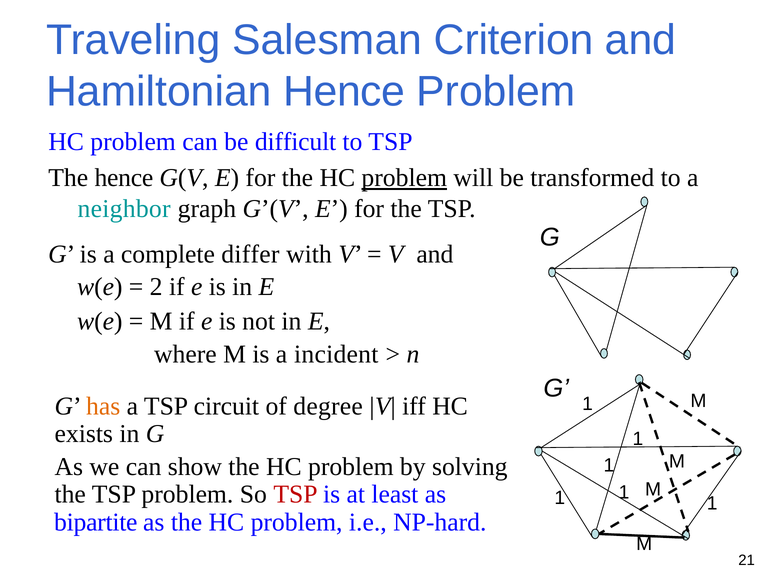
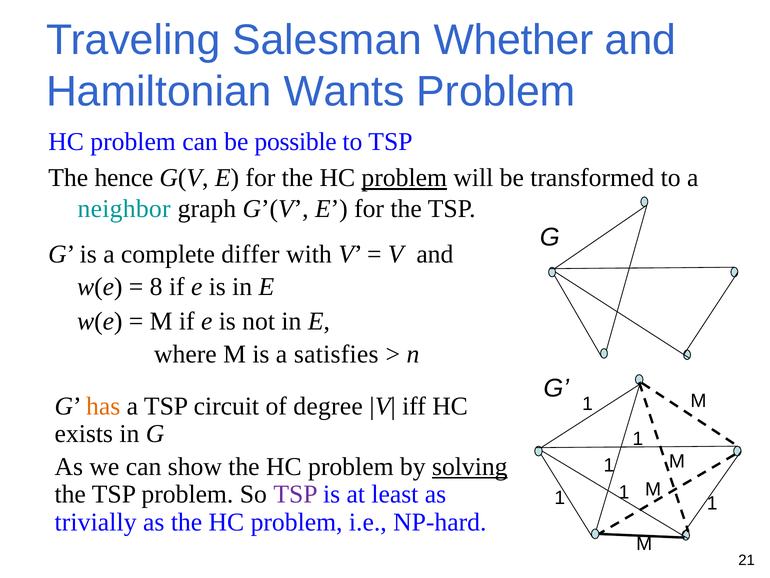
Criterion: Criterion -> Whether
Hamiltonian Hence: Hence -> Wants
difficult: difficult -> possible
2: 2 -> 8
incident: incident -> satisfies
solving underline: none -> present
TSP at (296, 494) colour: red -> purple
bipartite: bipartite -> trivially
